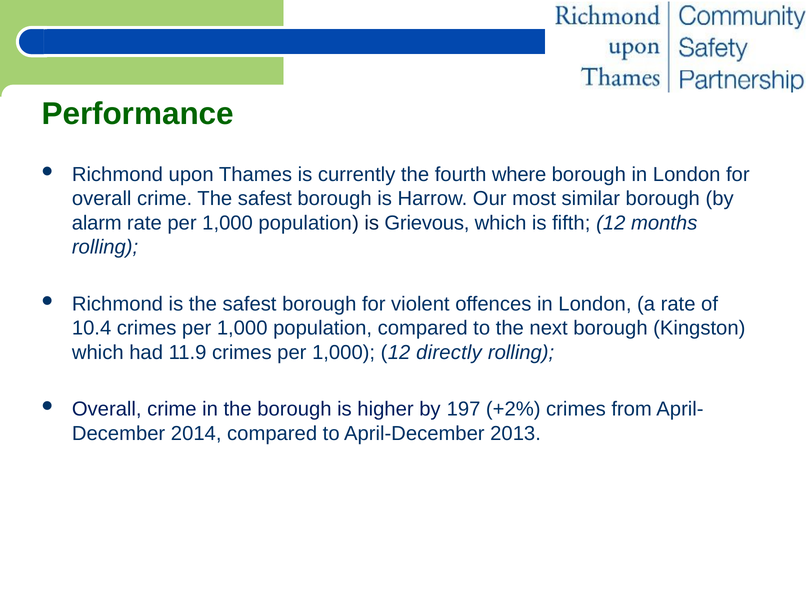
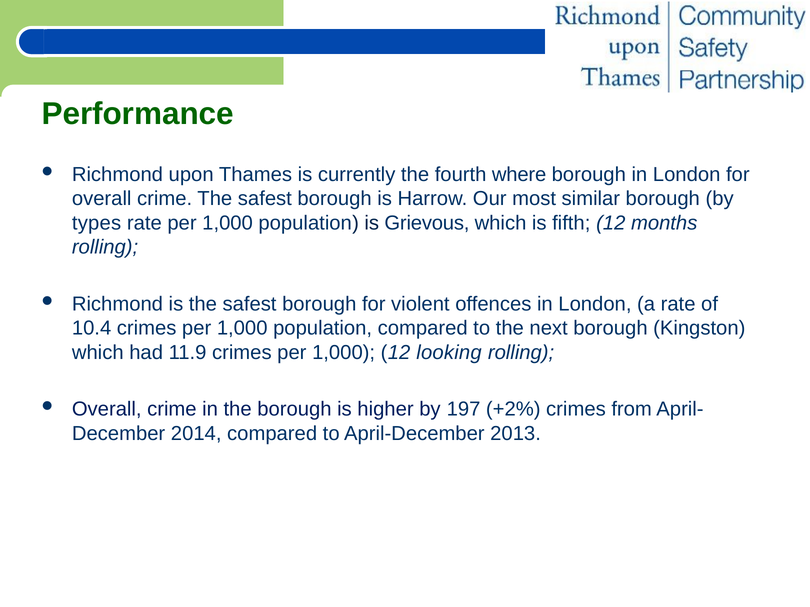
alarm: alarm -> types
directly: directly -> looking
